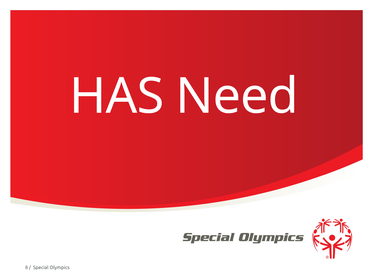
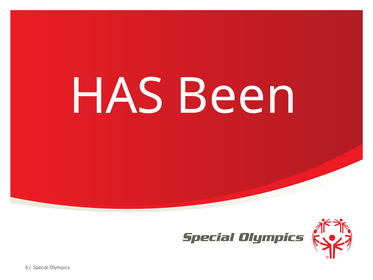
Need: Need -> Been
